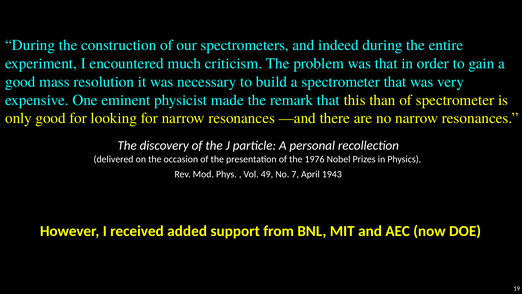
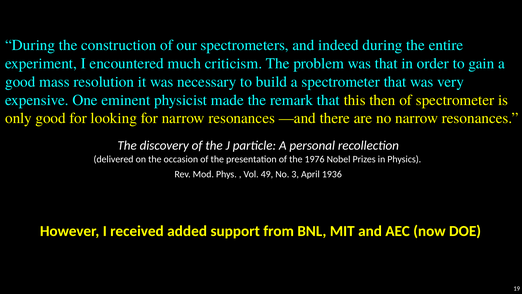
than: than -> then
7: 7 -> 3
1943: 1943 -> 1936
